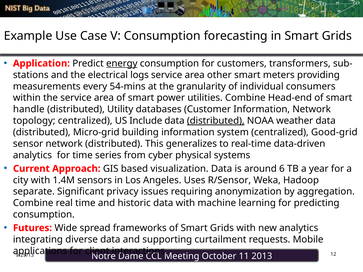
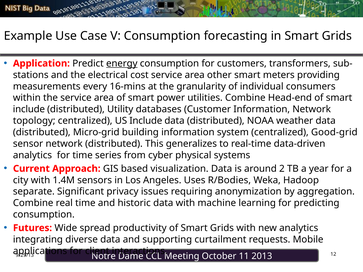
logs: logs -> cost
54-mins: 54-mins -> 16-mins
handle at (29, 109): handle -> include
distributed at (216, 121) underline: present -> none
6: 6 -> 2
R/Sensor: R/Sensor -> R/Bodies
frameworks: frameworks -> productivity
